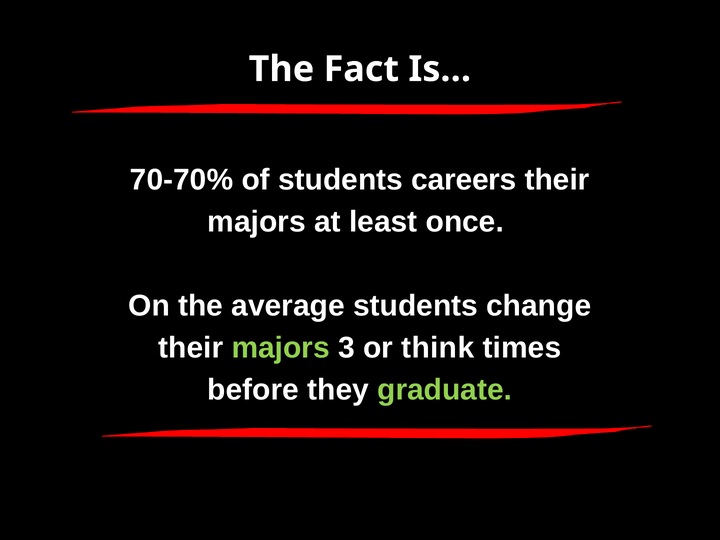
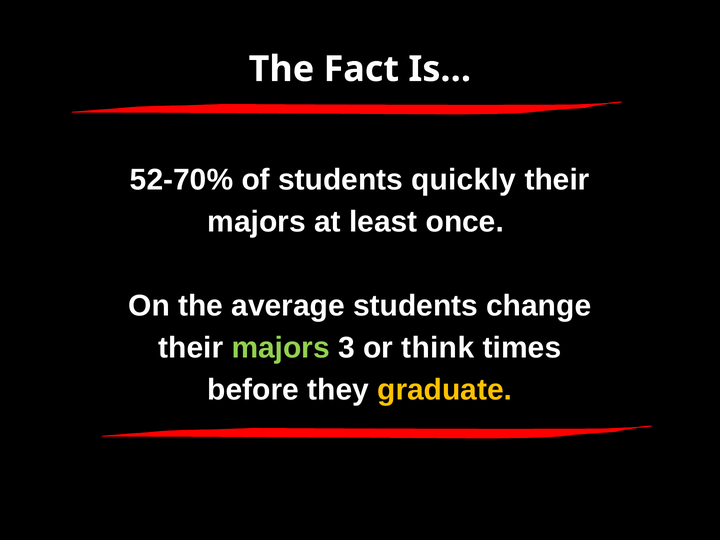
70-70%: 70-70% -> 52-70%
careers: careers -> quickly
graduate colour: light green -> yellow
